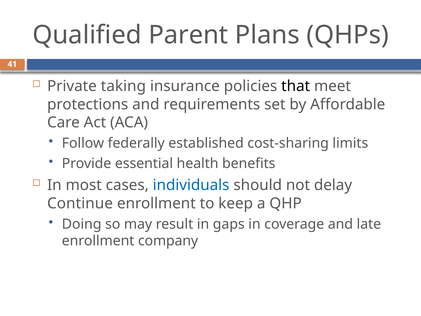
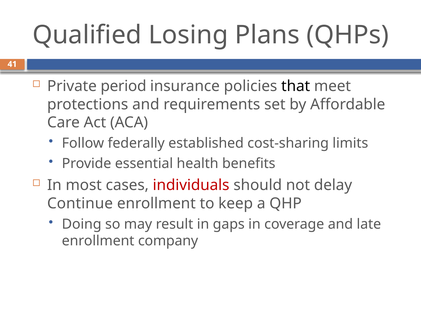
Parent: Parent -> Losing
taking: taking -> period
individuals colour: blue -> red
